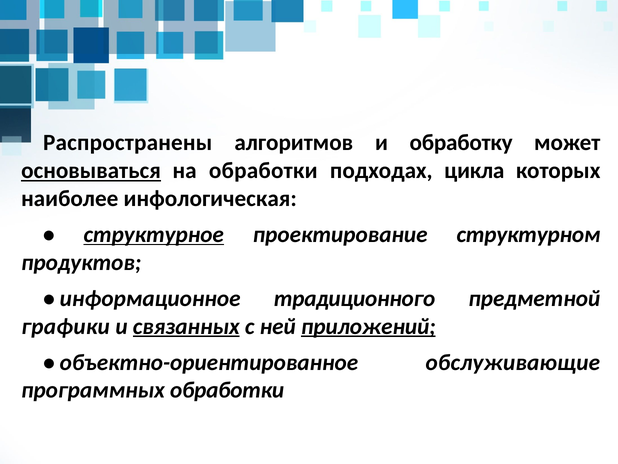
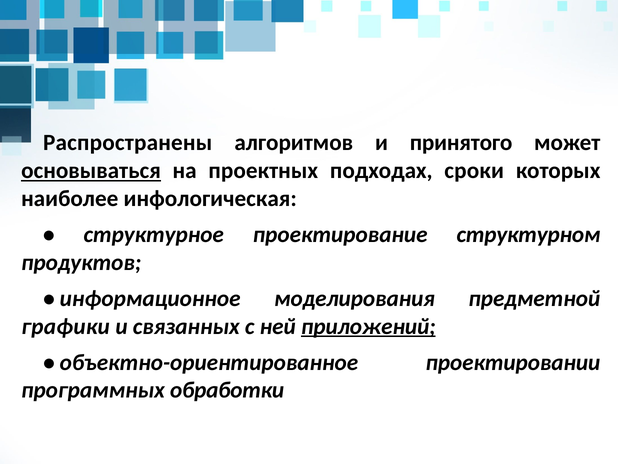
обработку: обработку -> принятого
на обработки: обработки -> проектных
цикла: цикла -> сроки
структурное underline: present -> none
традиционного: традиционного -> моделирования
связанных underline: present -> none
обслуживающие: обслуживающие -> проектировании
